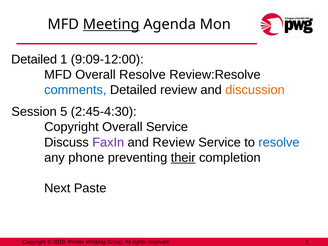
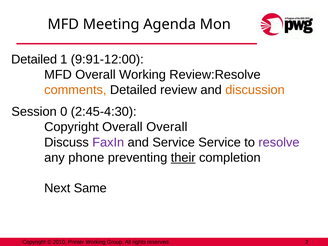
Meeting underline: present -> none
9:09-12:00: 9:09-12:00 -> 9:91-12:00
Overall Resolve: Resolve -> Working
comments colour: blue -> orange
5: 5 -> 0
Overall Service: Service -> Overall
and Review: Review -> Service
resolve at (279, 142) colour: blue -> purple
Paste: Paste -> Same
